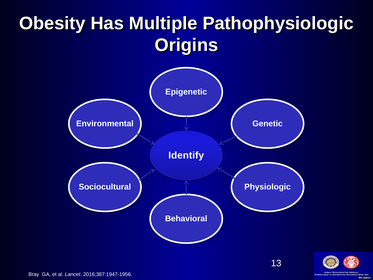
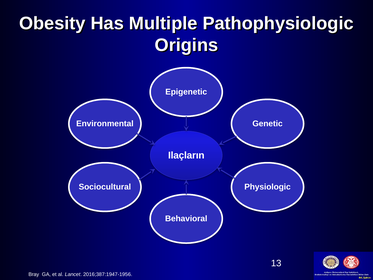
Identify: Identify -> Ilaçların
